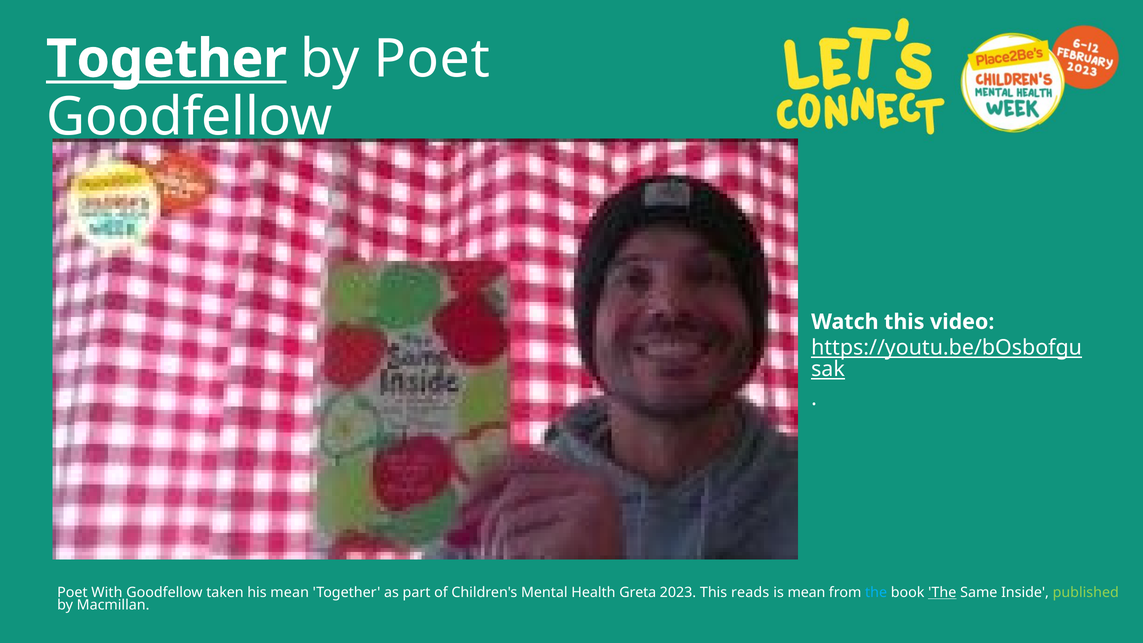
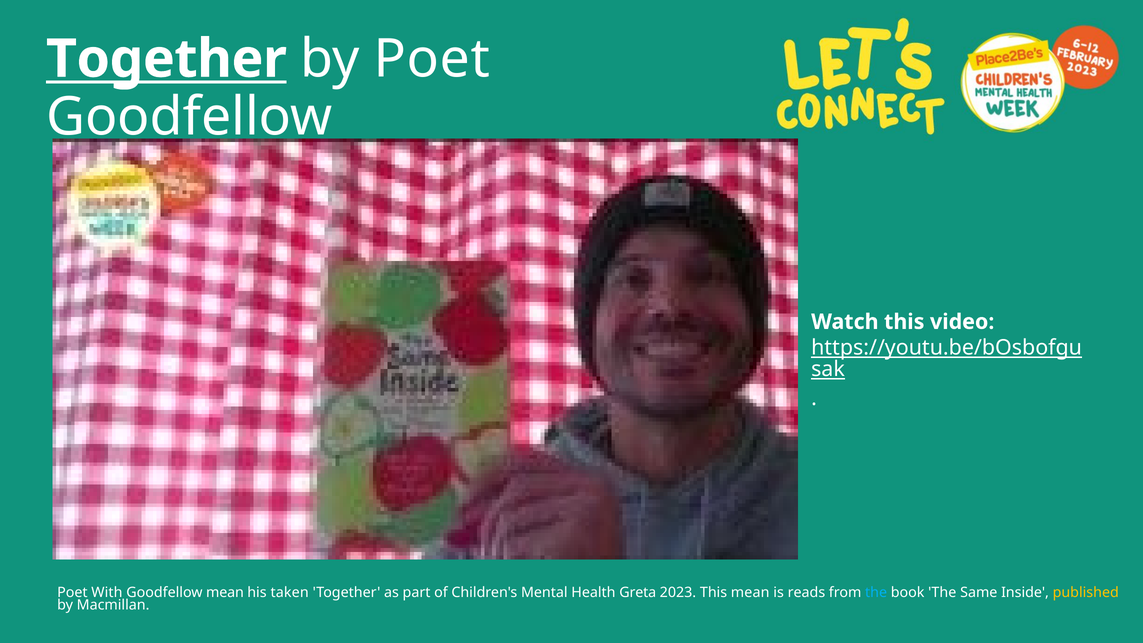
Goodfellow taken: taken -> mean
his mean: mean -> taken
This reads: reads -> mean
is mean: mean -> reads
The at (942, 593) underline: present -> none
published colour: light green -> yellow
